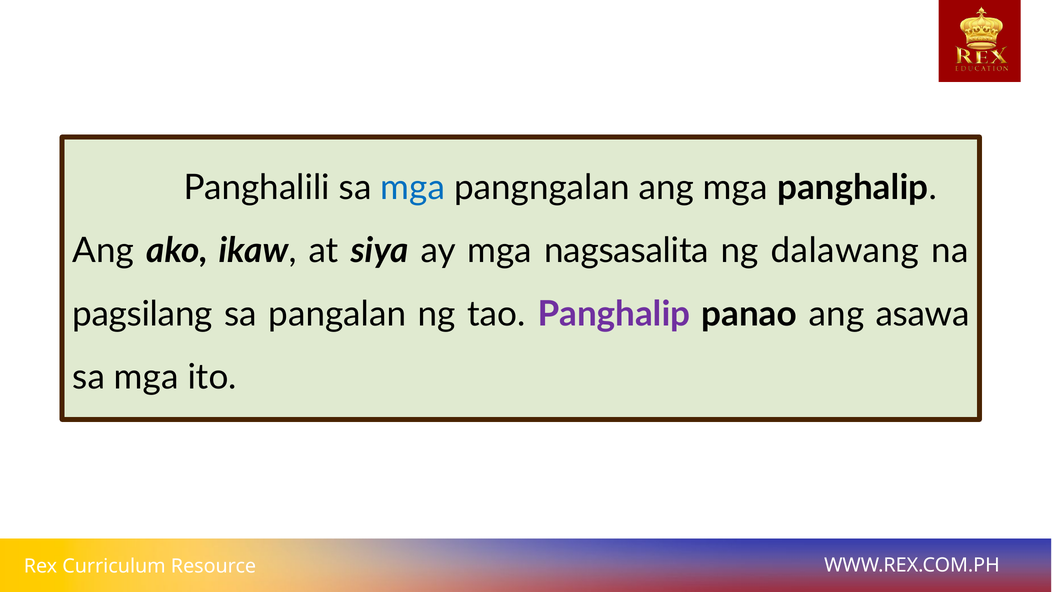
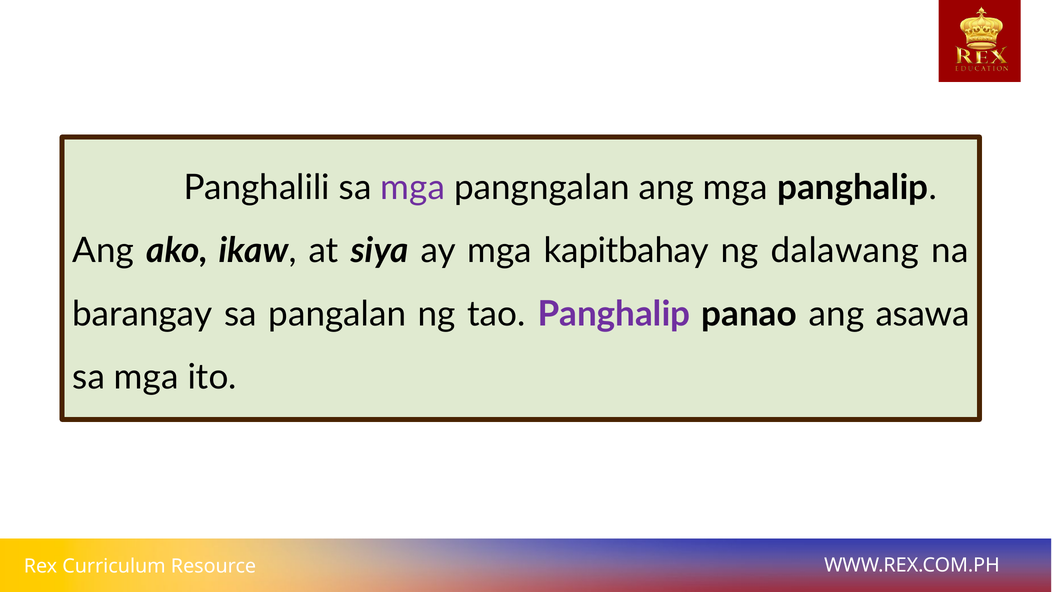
mga at (413, 188) colour: blue -> purple
nagsasalita: nagsasalita -> kapitbahay
pagsilang: pagsilang -> barangay
